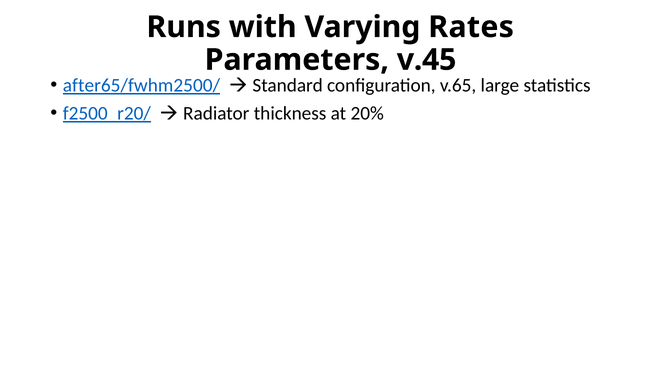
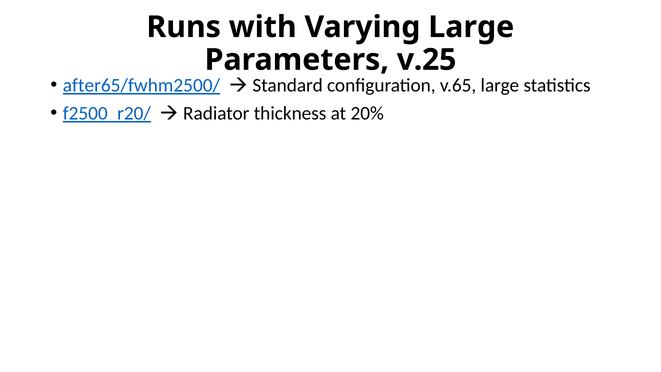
Varying Rates: Rates -> Large
v.45: v.45 -> v.25
